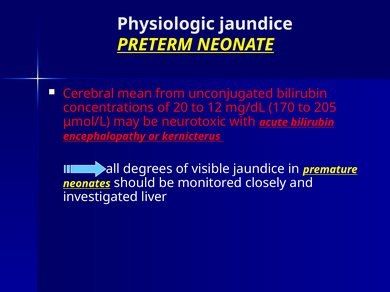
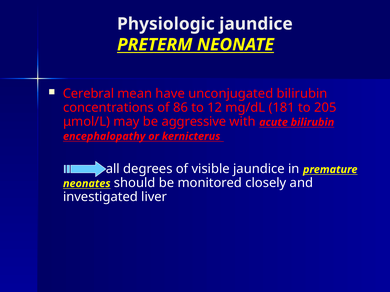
from: from -> have
20: 20 -> 86
170: 170 -> 181
neurotoxic: neurotoxic -> aggressive
